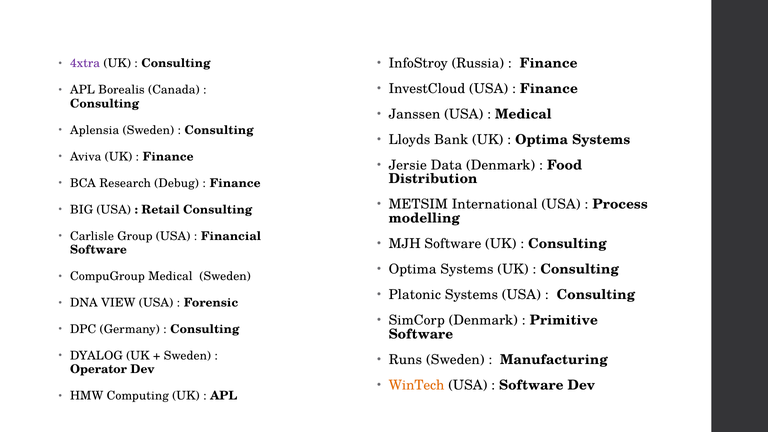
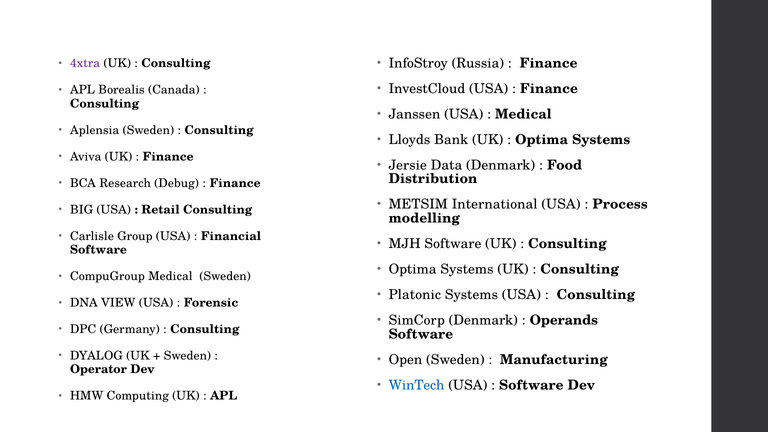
Primitive: Primitive -> Operands
Runs: Runs -> Open
WinTech colour: orange -> blue
